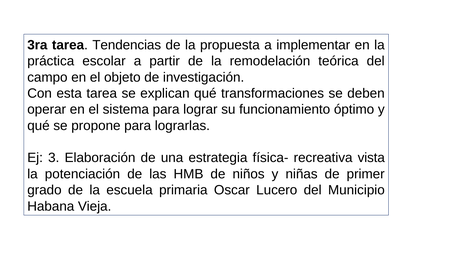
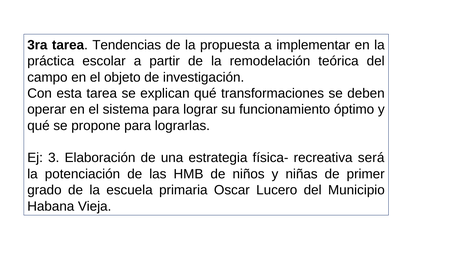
vista: vista -> será
